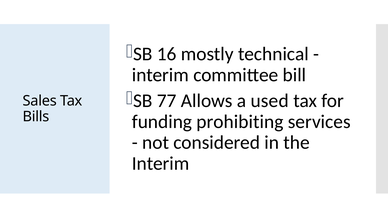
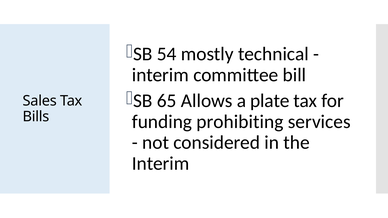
16: 16 -> 54
77: 77 -> 65
used: used -> plate
